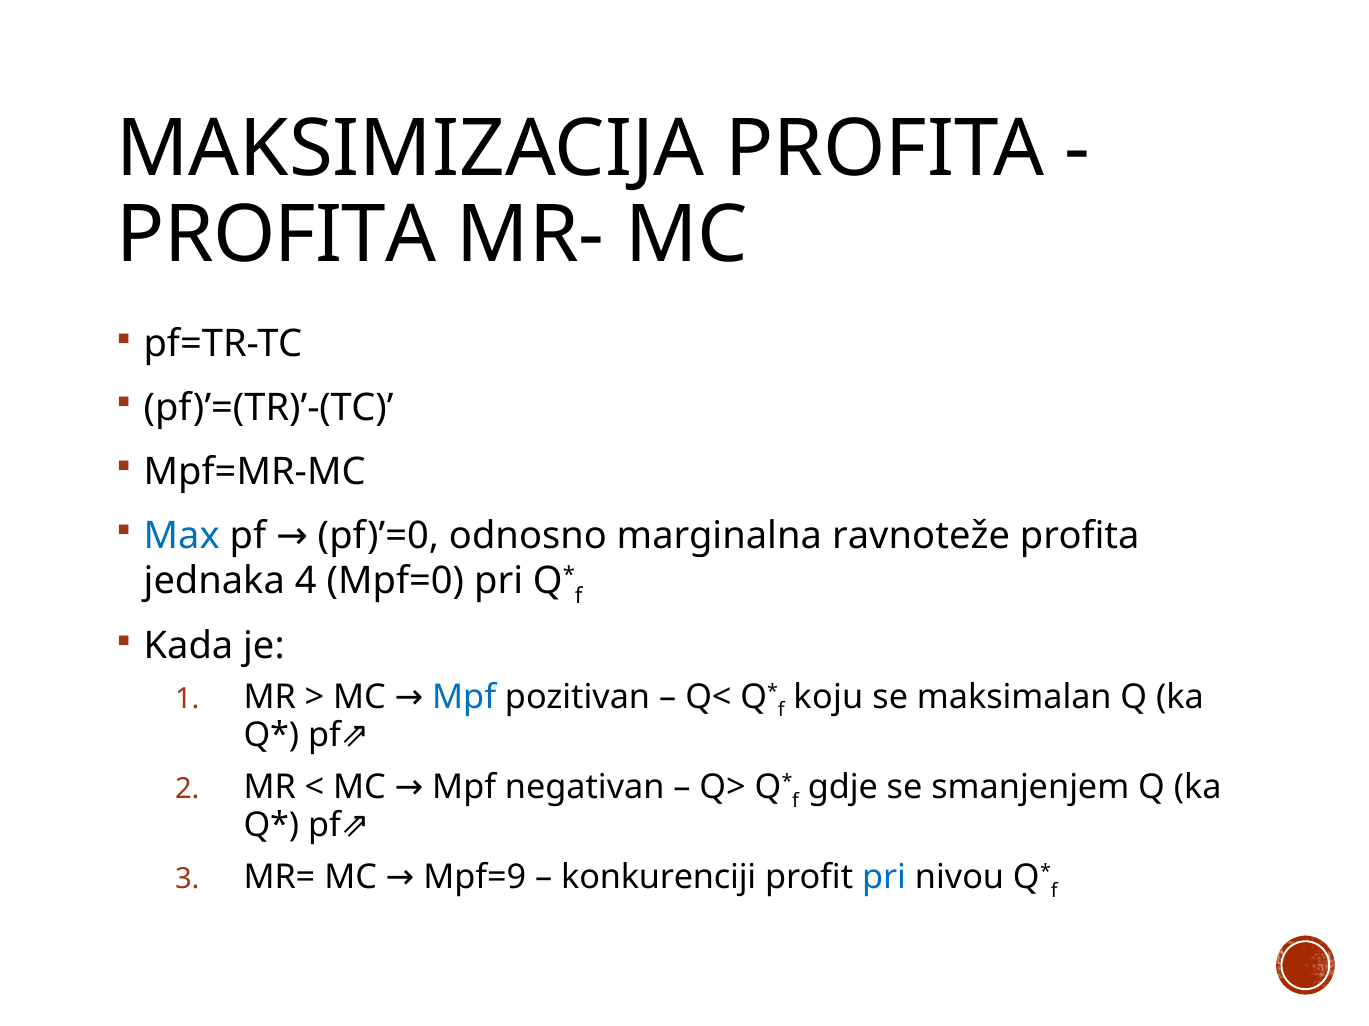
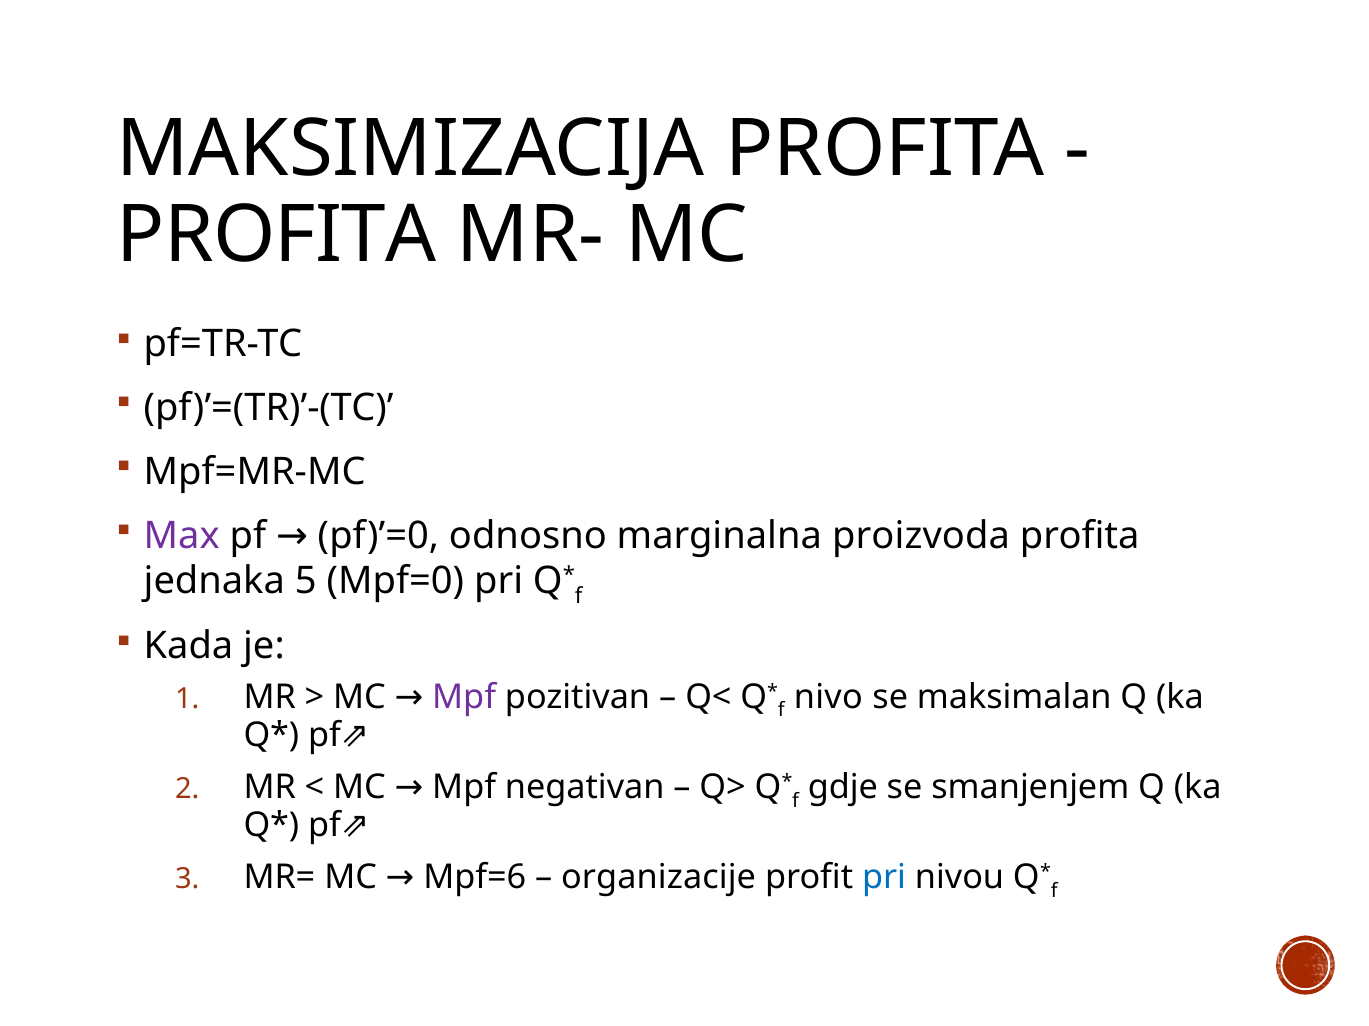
Max colour: blue -> purple
ravnoteže: ravnoteže -> proizvoda
4: 4 -> 5
koju: koju -> nivo
Mpf at (464, 698) colour: blue -> purple
Mpf=9: Mpf=9 -> Mpf=6
konkurenciji: konkurenciji -> organizacije
